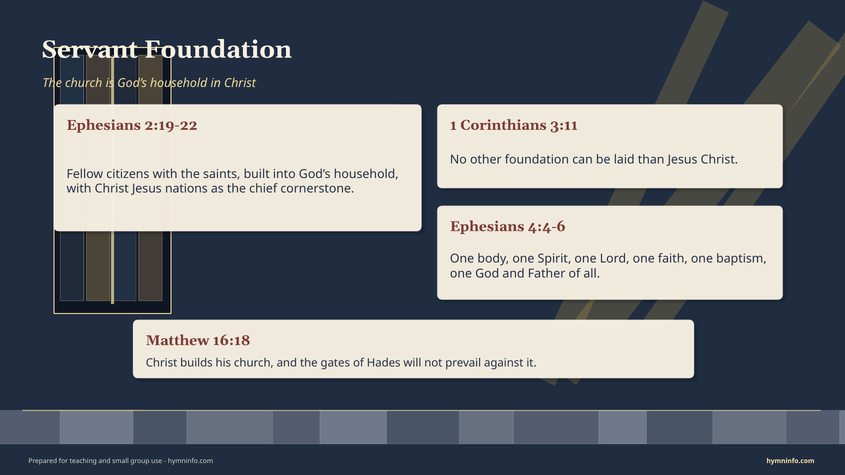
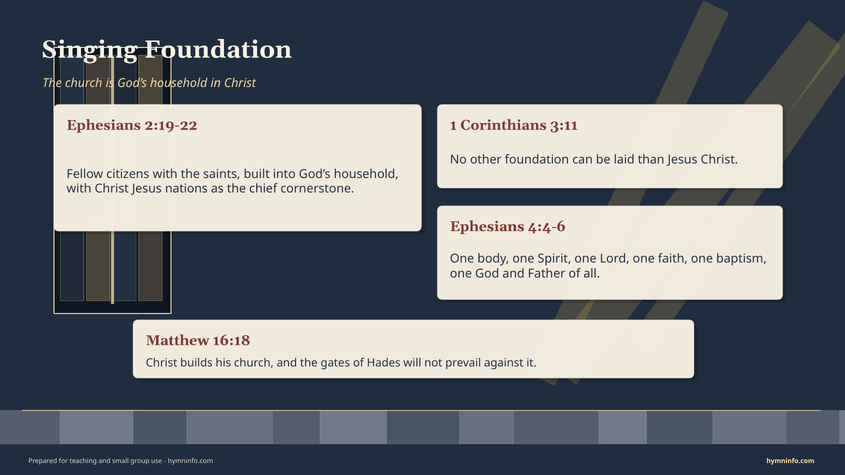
Servant: Servant -> Singing
